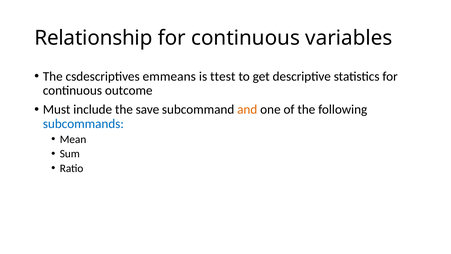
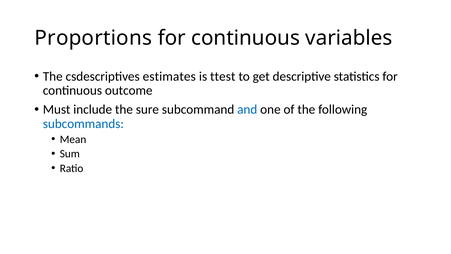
Relationship: Relationship -> Proportions
emmeans: emmeans -> estimates
save: save -> sure
and colour: orange -> blue
